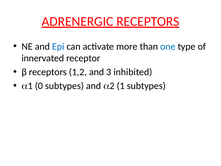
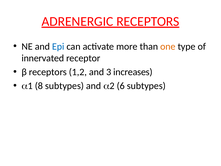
one colour: blue -> orange
inhibited: inhibited -> increases
0: 0 -> 8
1: 1 -> 6
